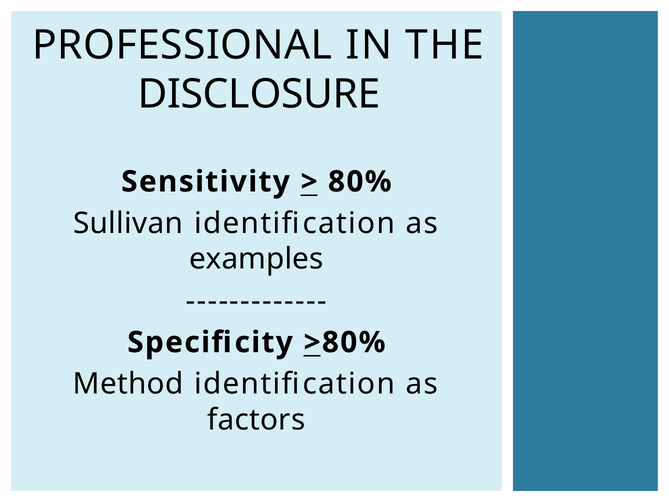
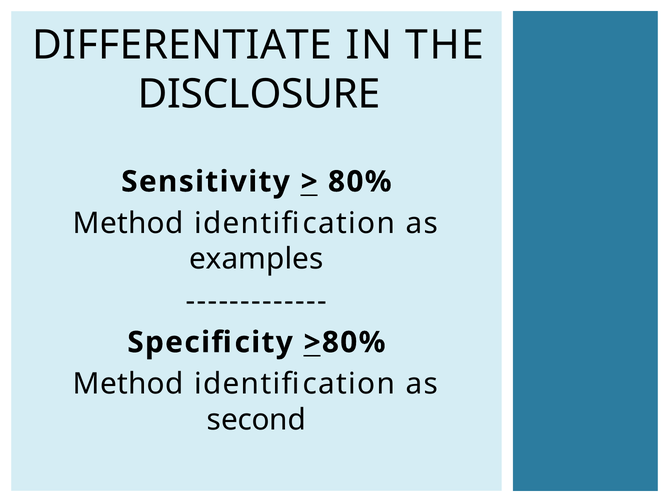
PROFESSIONAL: PROFESSIONAL -> DIFFERENTIATE
Sullivan at (128, 223): Sullivan -> Method
factors: factors -> second
